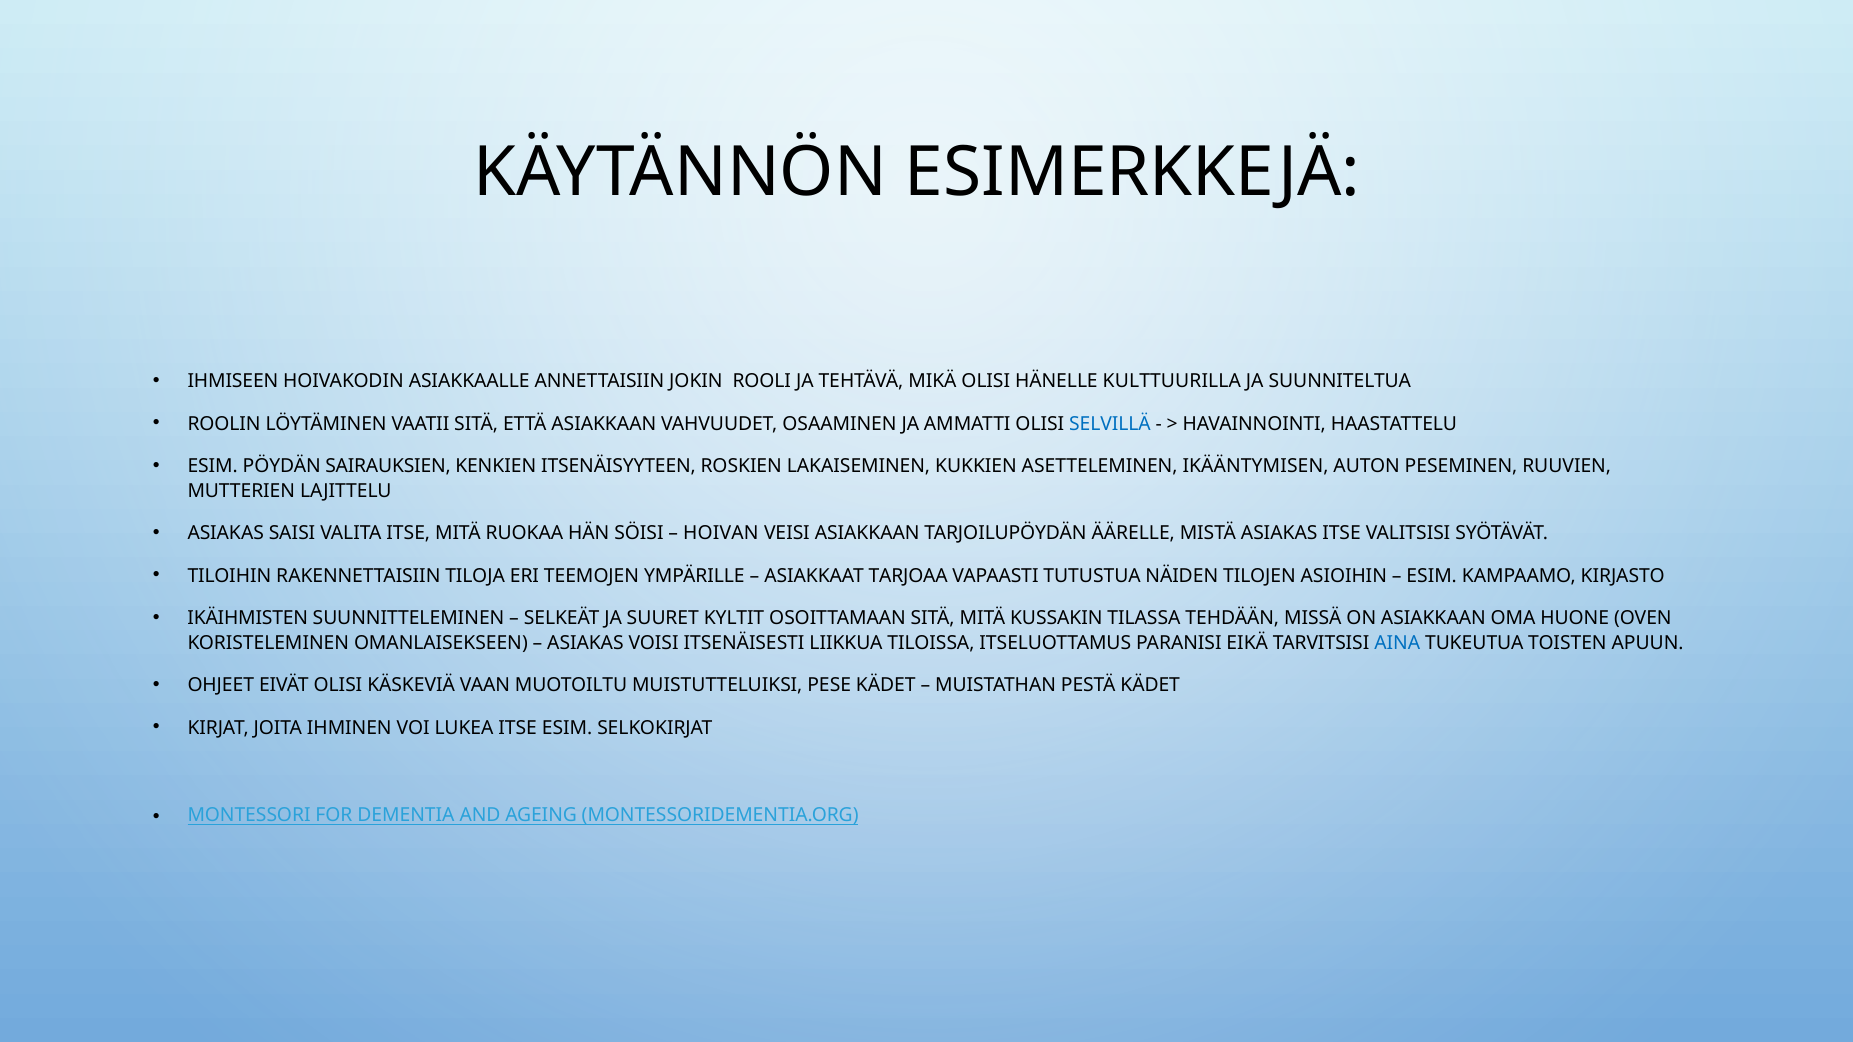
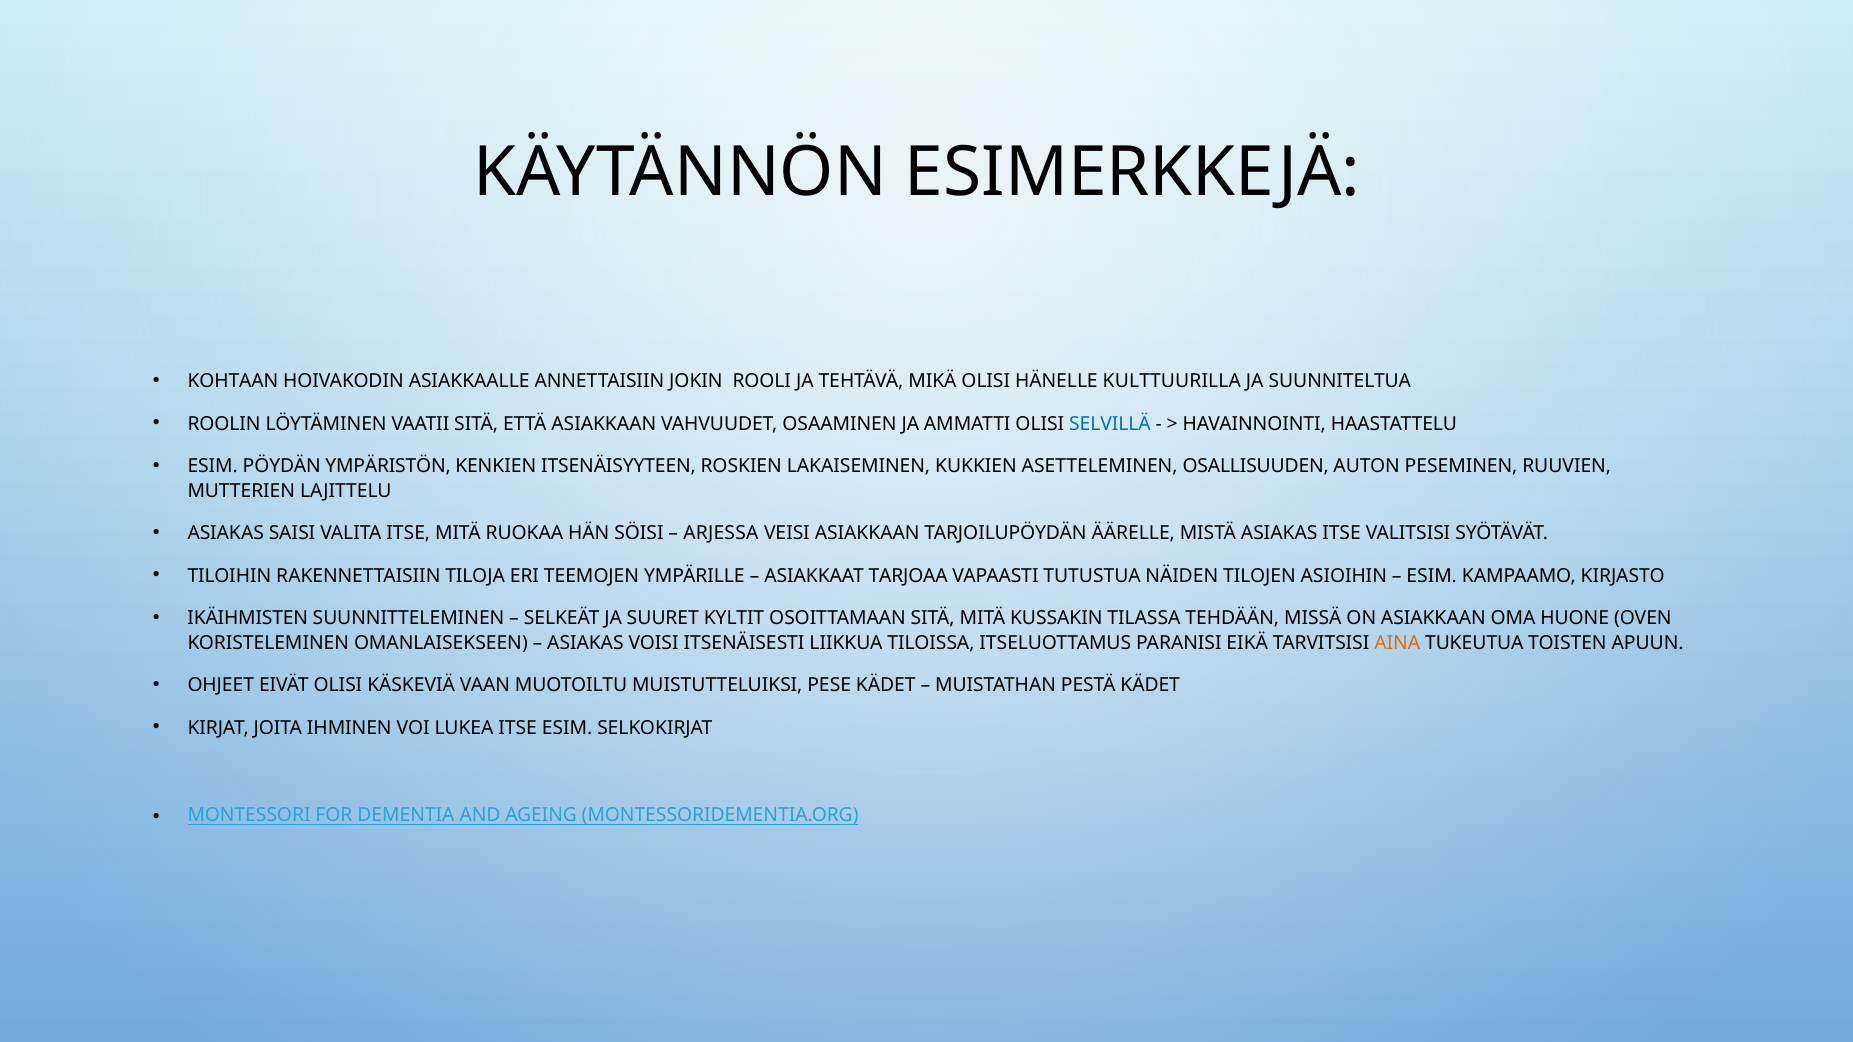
IHMISEEN: IHMISEEN -> KOHTAAN
SAIRAUKSIEN: SAIRAUKSIEN -> YMPÄRISTÖN
IKÄÄNTYMISEN: IKÄÄNTYMISEN -> OSALLISUUDEN
HOIVAN: HOIVAN -> ARJESSA
AINA colour: blue -> orange
